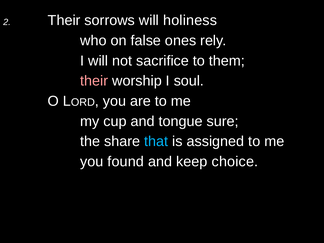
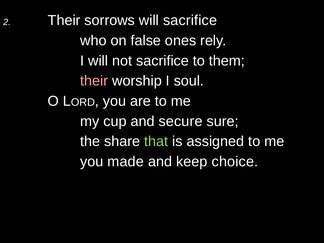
will holiness: holiness -> sacrifice
tongue: tongue -> secure
that colour: light blue -> light green
found: found -> made
